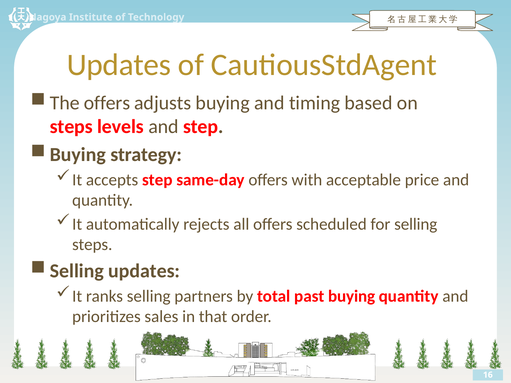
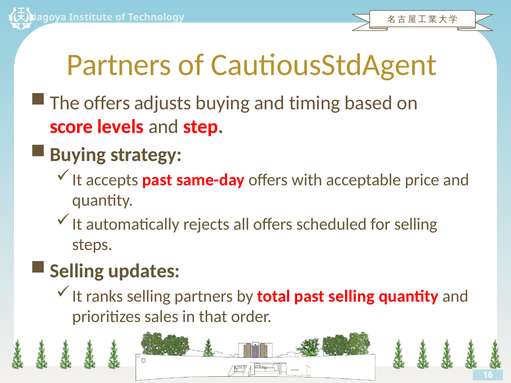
Updates at (119, 65): Updates -> Partners
steps at (71, 127): steps -> score
accepts step: step -> past
past buying: buying -> selling
